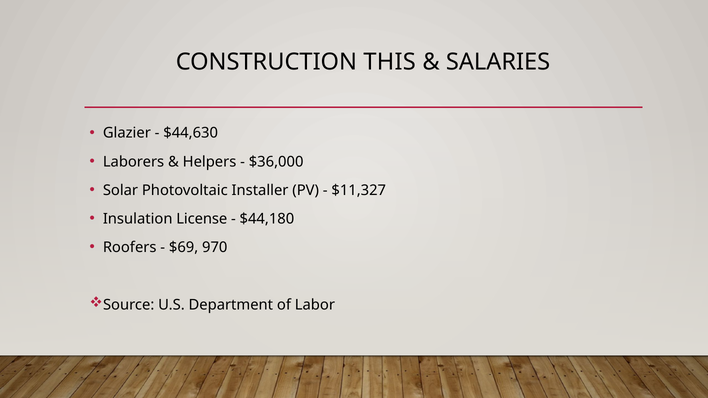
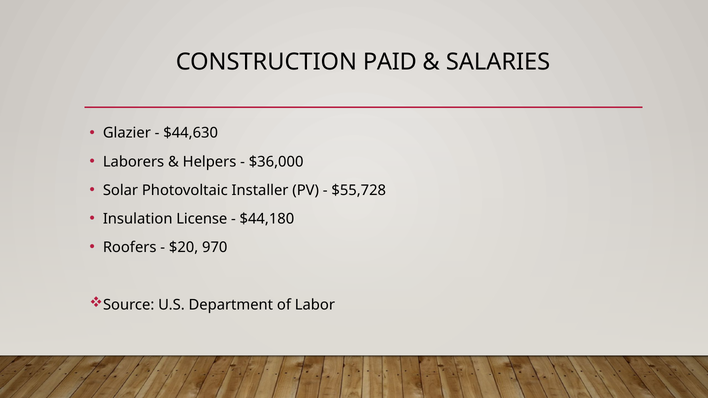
THIS: THIS -> PAID
$11,327: $11,327 -> $55,728
$69: $69 -> $20
